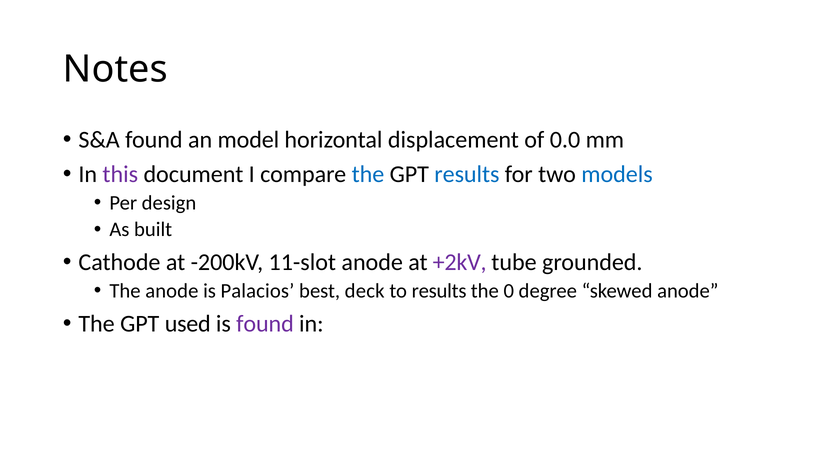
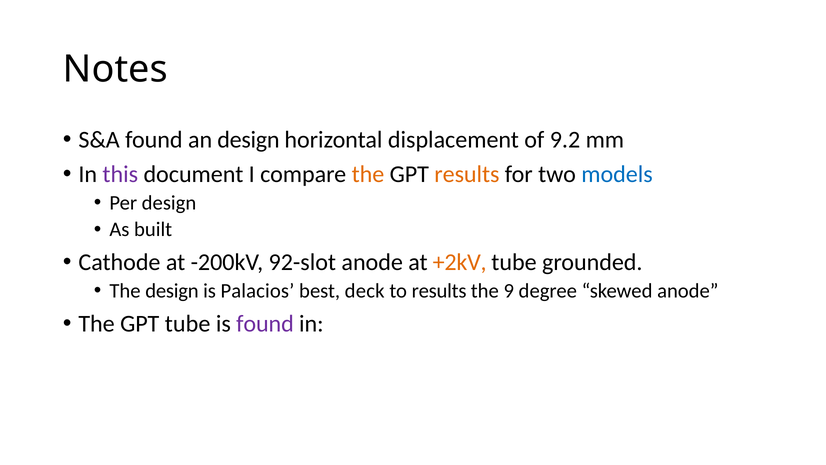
an model: model -> design
0.0: 0.0 -> 9.2
the at (368, 174) colour: blue -> orange
results at (467, 174) colour: blue -> orange
11-slot: 11-slot -> 92-slot
+2kV colour: purple -> orange
The anode: anode -> design
0: 0 -> 9
GPT used: used -> tube
